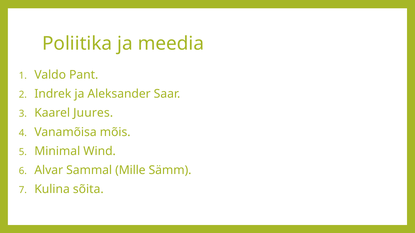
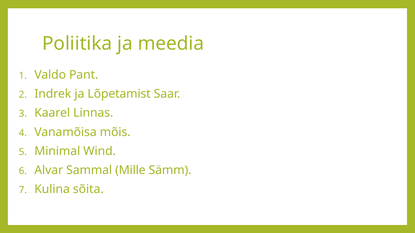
Aleksander: Aleksander -> Lõpetamist
Juures: Juures -> Linnas
